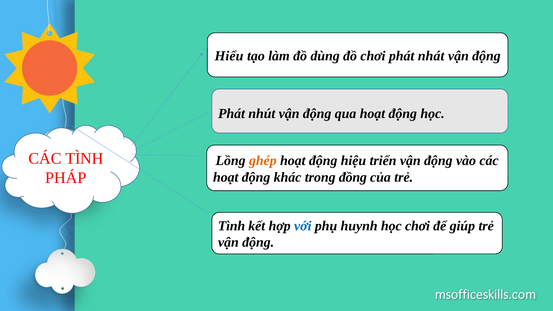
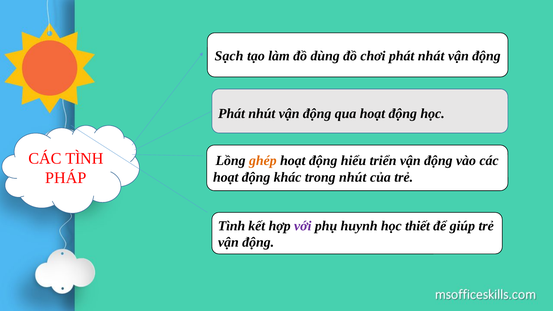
Hiểu: Hiểu -> Sạch
hiệu: hiệu -> hiểu
trong đồng: đồng -> nhút
với colour: blue -> purple
học chơi: chơi -> thiết
